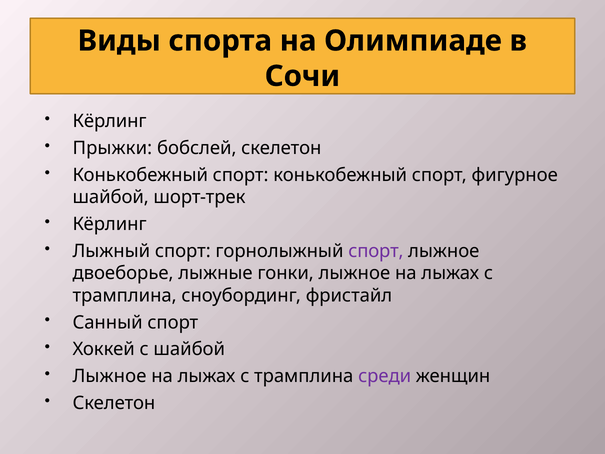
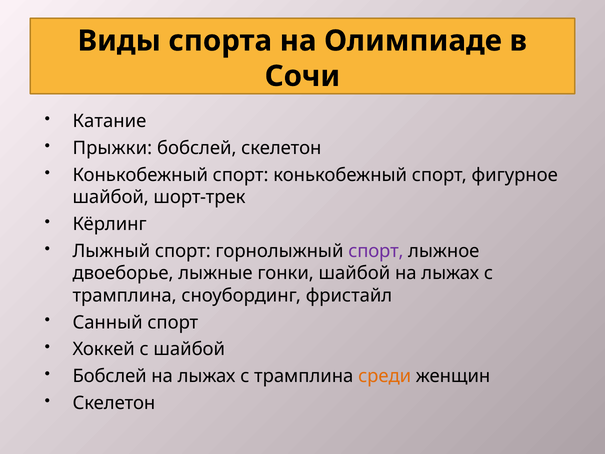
Кёрлинг at (110, 121): Кёрлинг -> Катание
гонки лыжное: лыжное -> шайбой
Лыжное at (109, 376): Лыжное -> Бобслей
среди colour: purple -> orange
